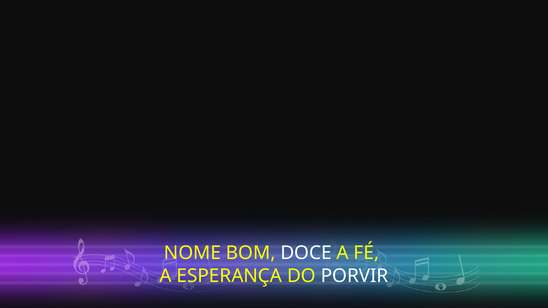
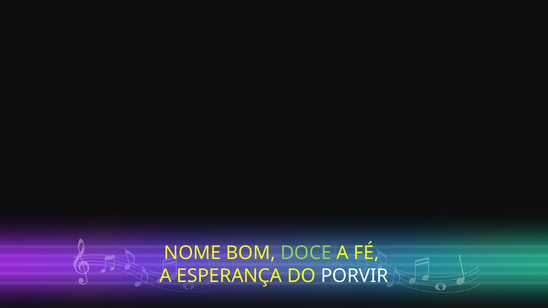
DOCE colour: white -> light green
